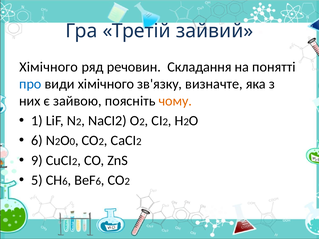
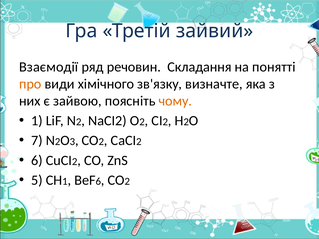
Хімічного at (49, 67): Хімічного -> Взаємодії
про colour: blue -> orange
6 at (37, 141): 6 -> 7
0: 0 -> 3
9 at (37, 161): 9 -> 6
6 at (65, 182): 6 -> 1
